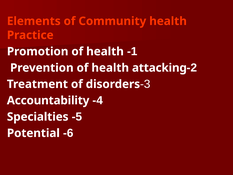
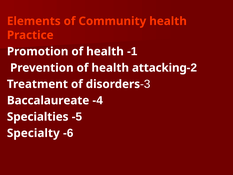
Accountability: Accountability -> Baccalaureate
Potential: Potential -> Specialty
